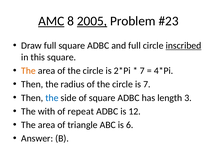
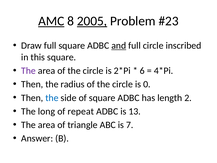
and underline: none -> present
inscribed underline: present -> none
The at (28, 71) colour: orange -> purple
7 at (142, 71): 7 -> 6
is 7: 7 -> 0
3: 3 -> 2
with: with -> long
12: 12 -> 13
6: 6 -> 7
